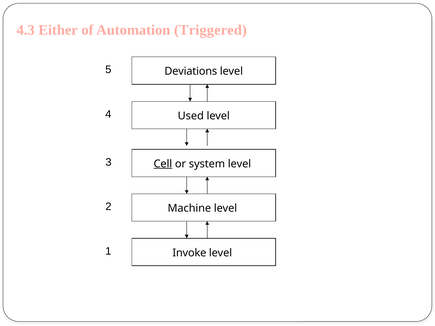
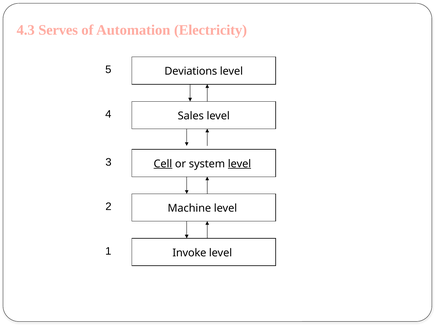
Either: Either -> Serves
Triggered: Triggered -> Electricity
Used: Used -> Sales
level at (239, 164) underline: none -> present
